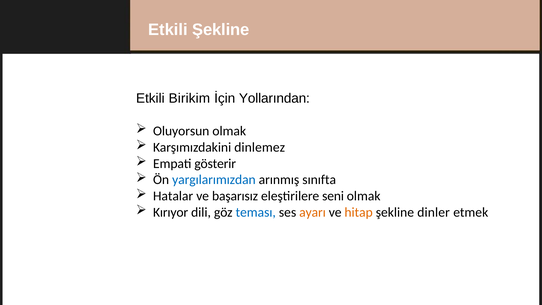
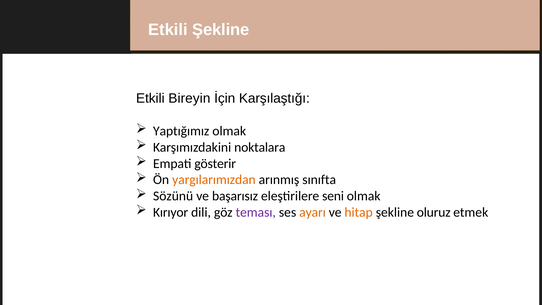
Birikim: Birikim -> Bireyin
Yollarından: Yollarından -> Karşılaştığı
Oluyorsun: Oluyorsun -> Yaptığımız
dinlemez: dinlemez -> noktalara
yargılarımızdan colour: blue -> orange
Hatalar: Hatalar -> Sözünü
teması colour: blue -> purple
dinler: dinler -> oluruz
